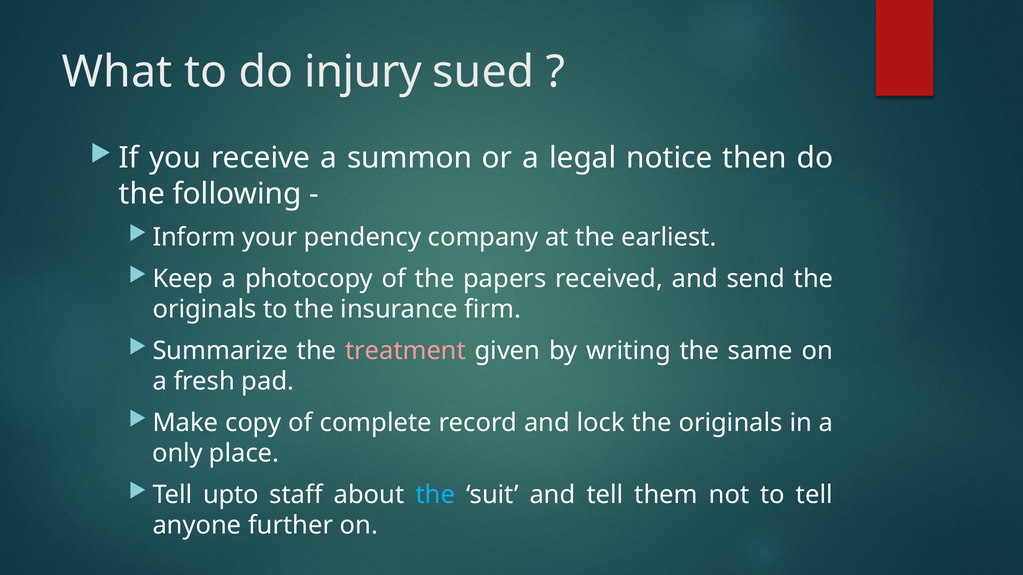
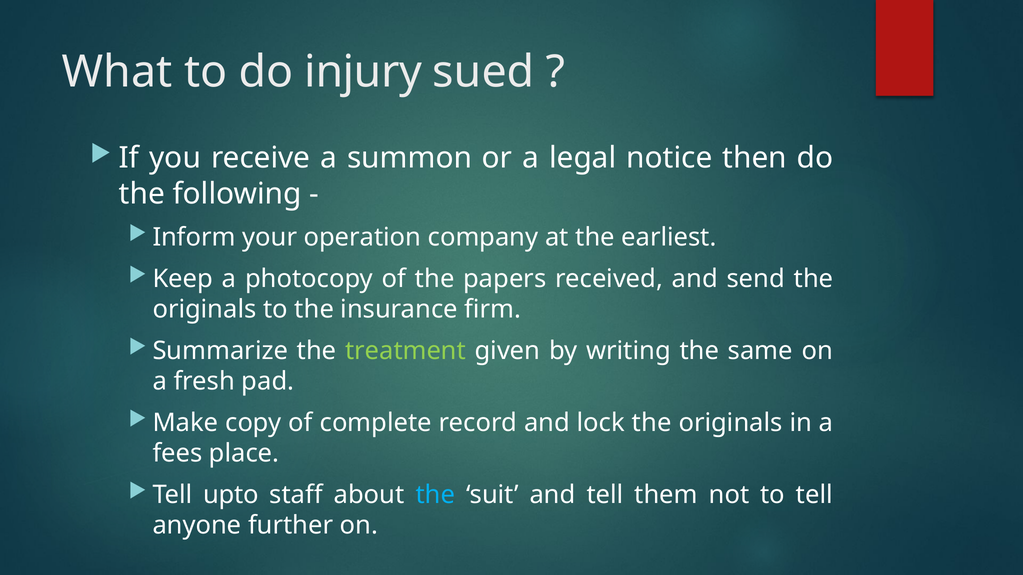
pendency: pendency -> operation
treatment colour: pink -> light green
only: only -> fees
